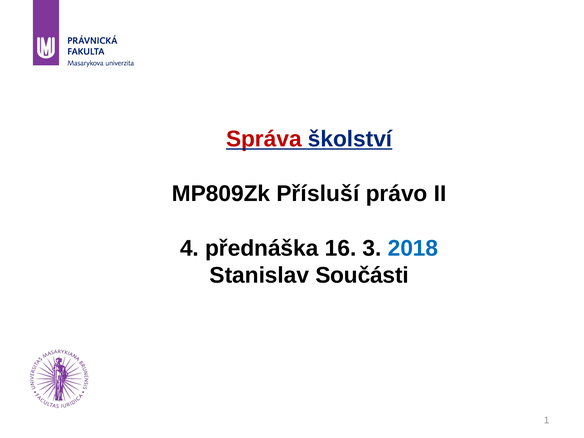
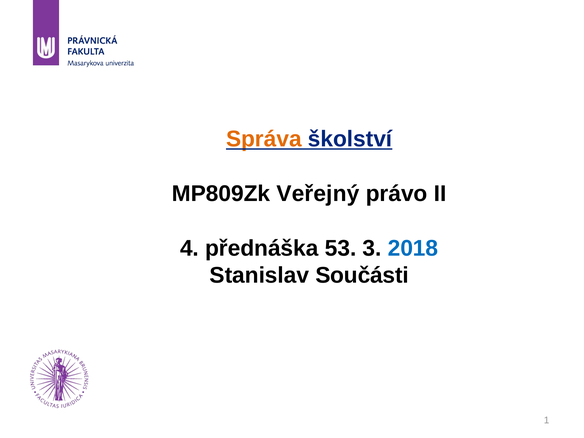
Správa colour: red -> orange
Přísluší: Přísluší -> Veřejný
16: 16 -> 53
